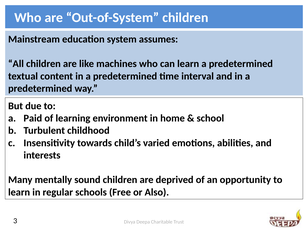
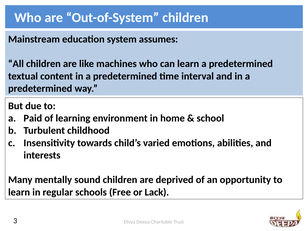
Also: Also -> Lack
